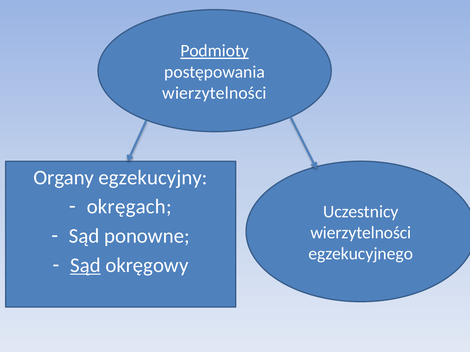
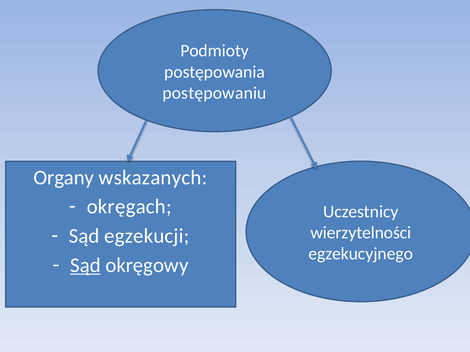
Podmioty underline: present -> none
wierzytelności at (214, 93): wierzytelności -> postępowaniu
egzekucyjny: egzekucyjny -> wskazanych
ponowne: ponowne -> egzekucji
